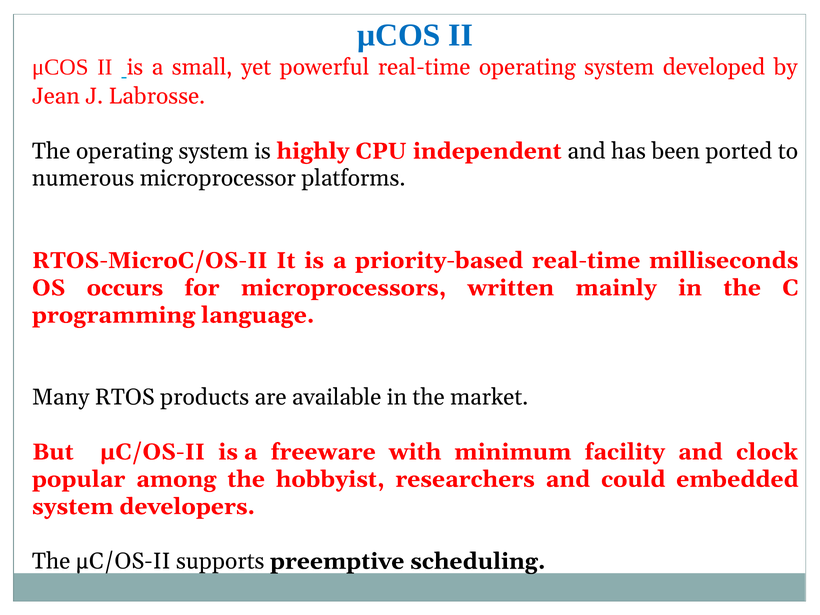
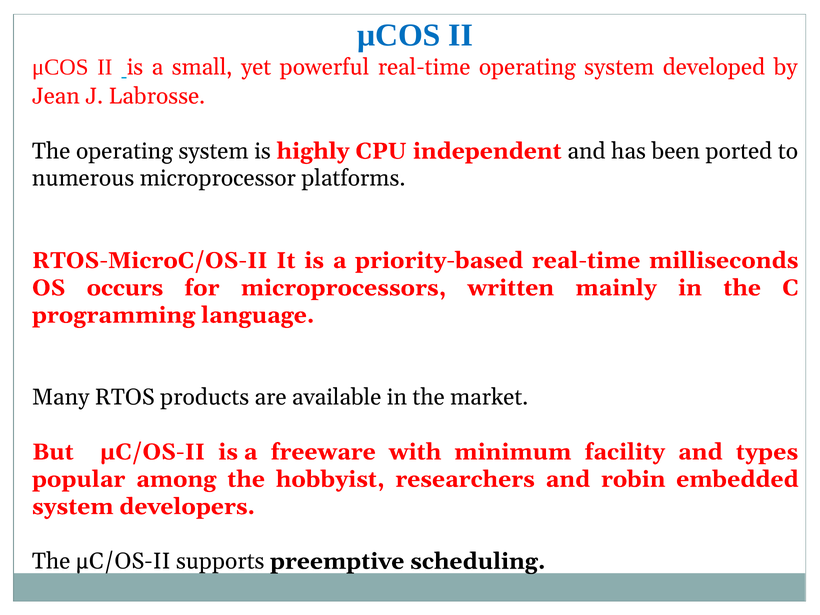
clock: clock -> types
could: could -> robin
